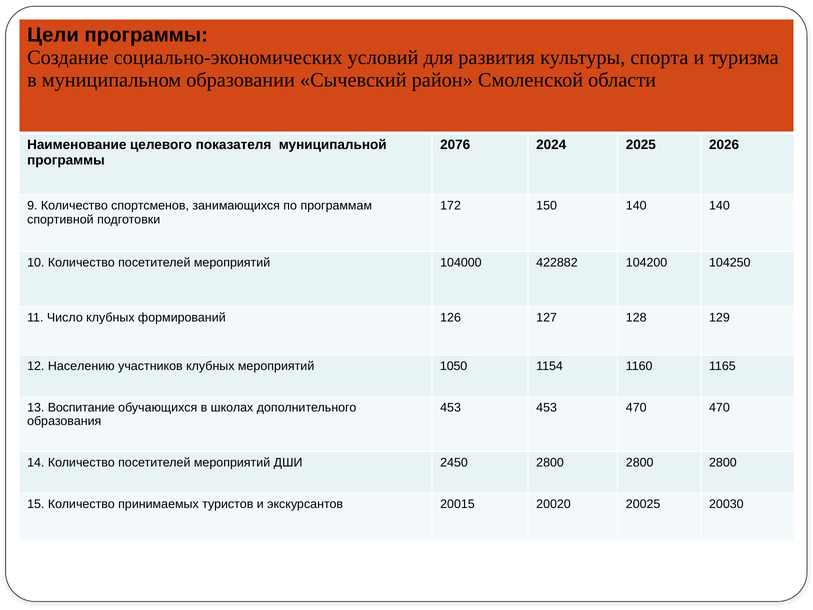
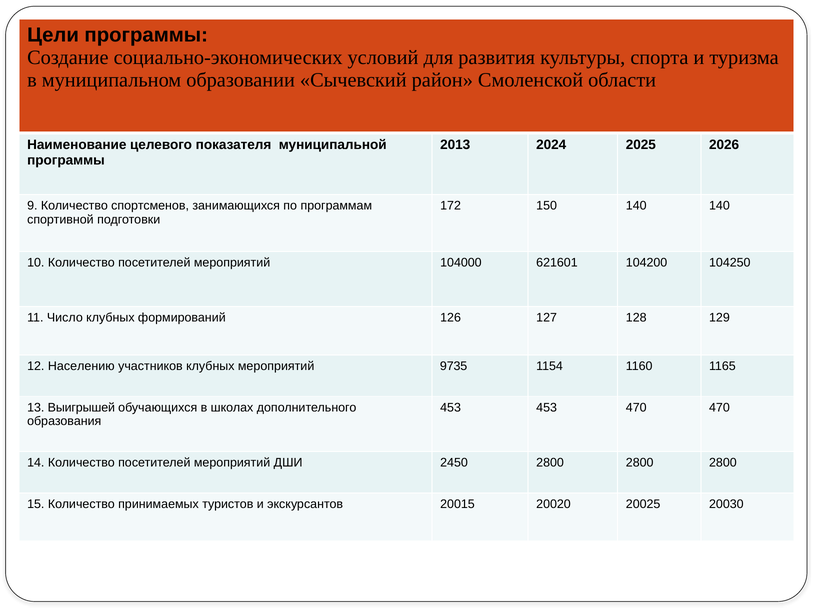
2076: 2076 -> 2013
422882: 422882 -> 621601
1050: 1050 -> 9735
Воспитание: Воспитание -> Выигрышей
